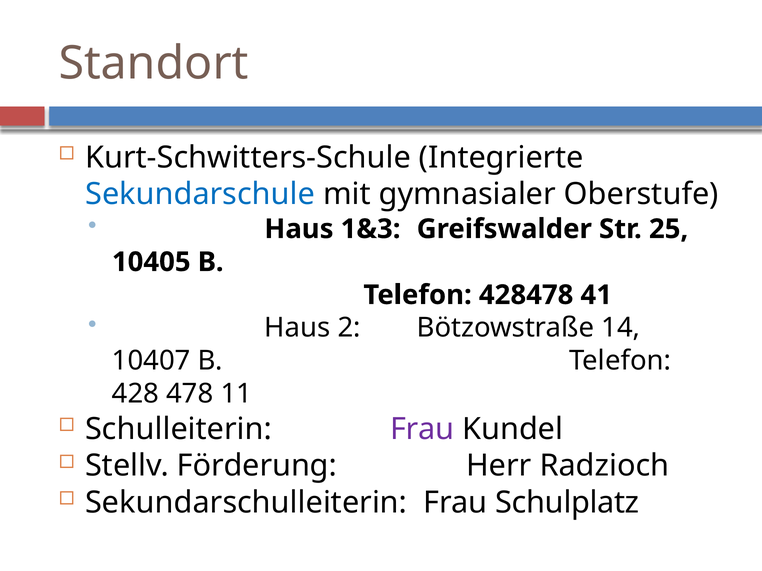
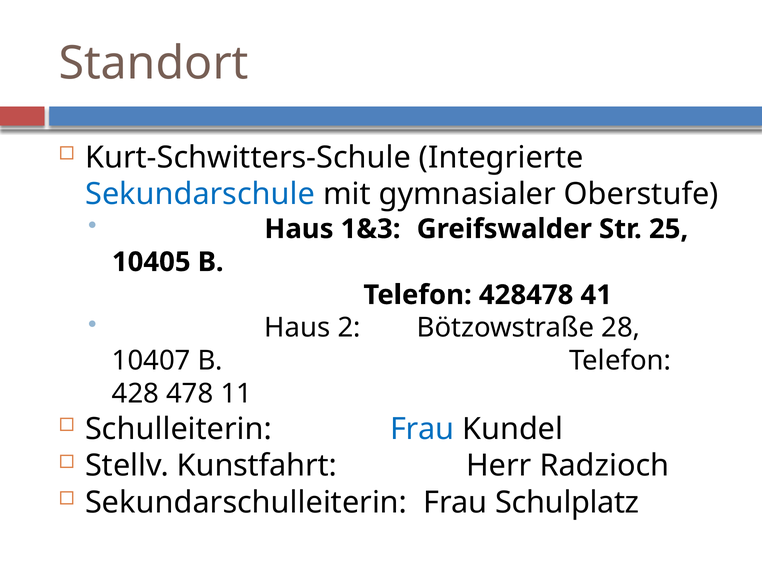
14: 14 -> 28
Frau at (422, 429) colour: purple -> blue
Förderung: Förderung -> Kunstfahrt
